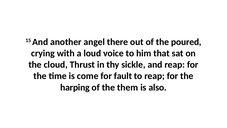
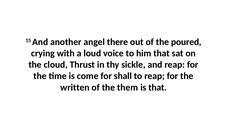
fault: fault -> shall
harping: harping -> written
is also: also -> that
